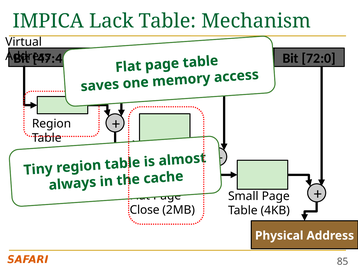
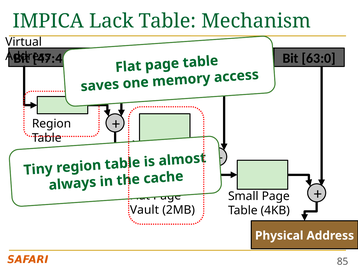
72:0: 72:0 -> 63:0
Close: Close -> Vault
